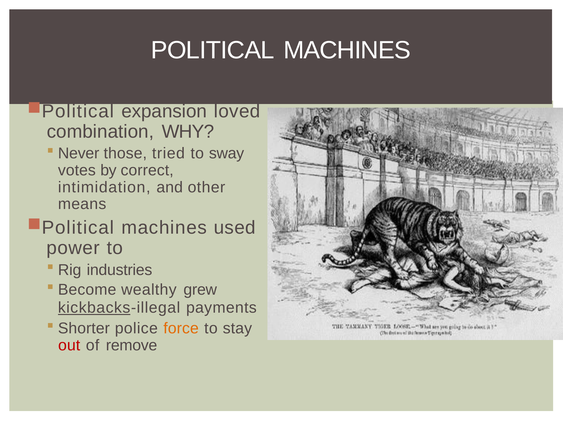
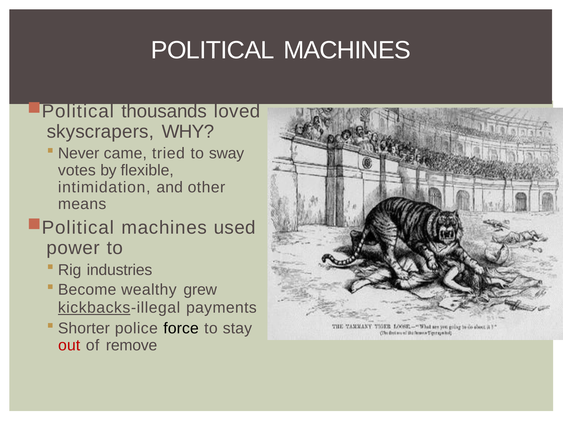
expansion: expansion -> thousands
combination: combination -> skyscrapers
those: those -> came
correct: correct -> flexible
force colour: orange -> black
